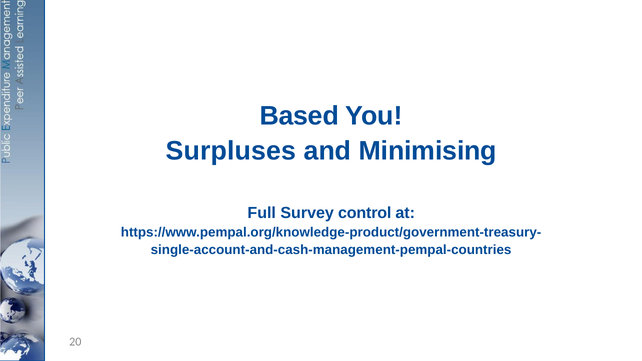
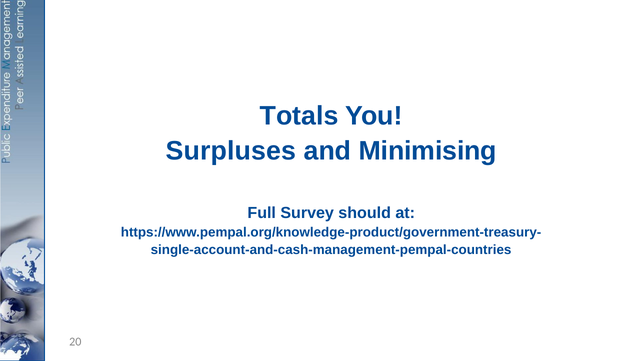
Based: Based -> Totals
control: control -> should
